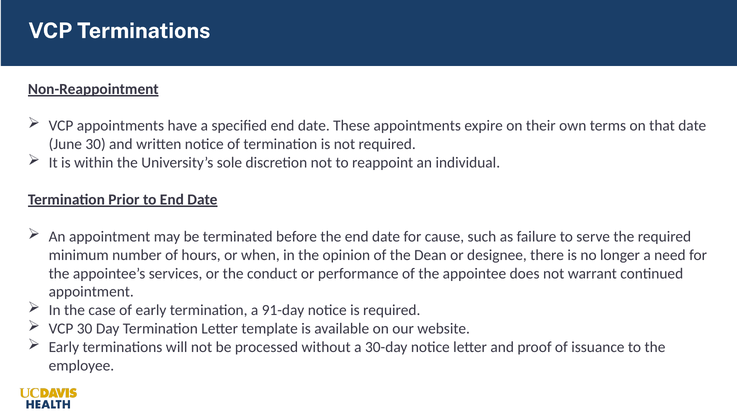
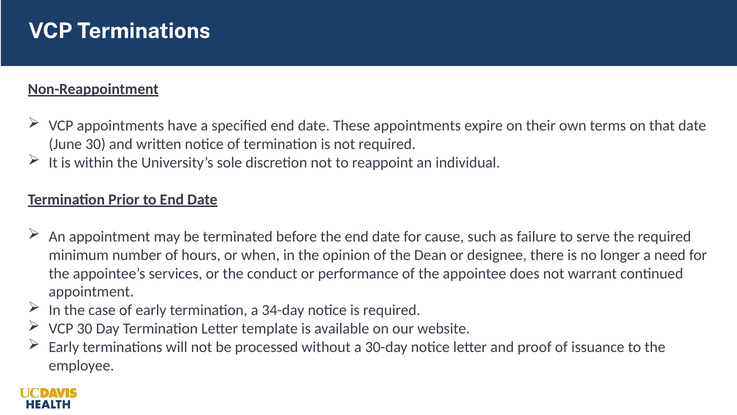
91-day: 91-day -> 34-day
